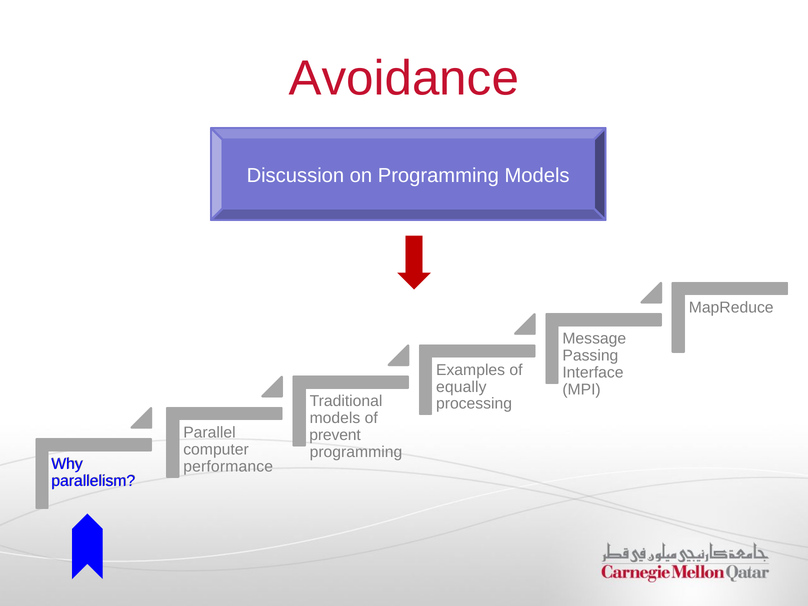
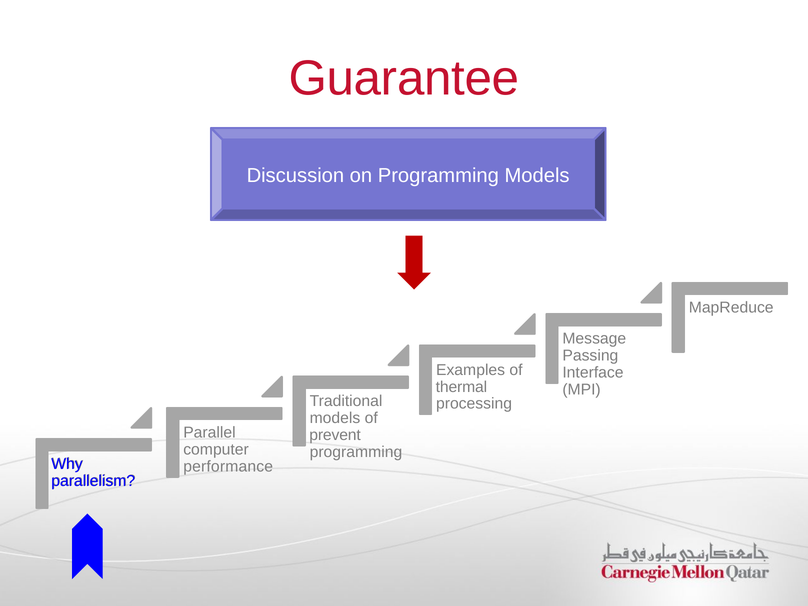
Avoidance: Avoidance -> Guarantee
equally: equally -> thermal
